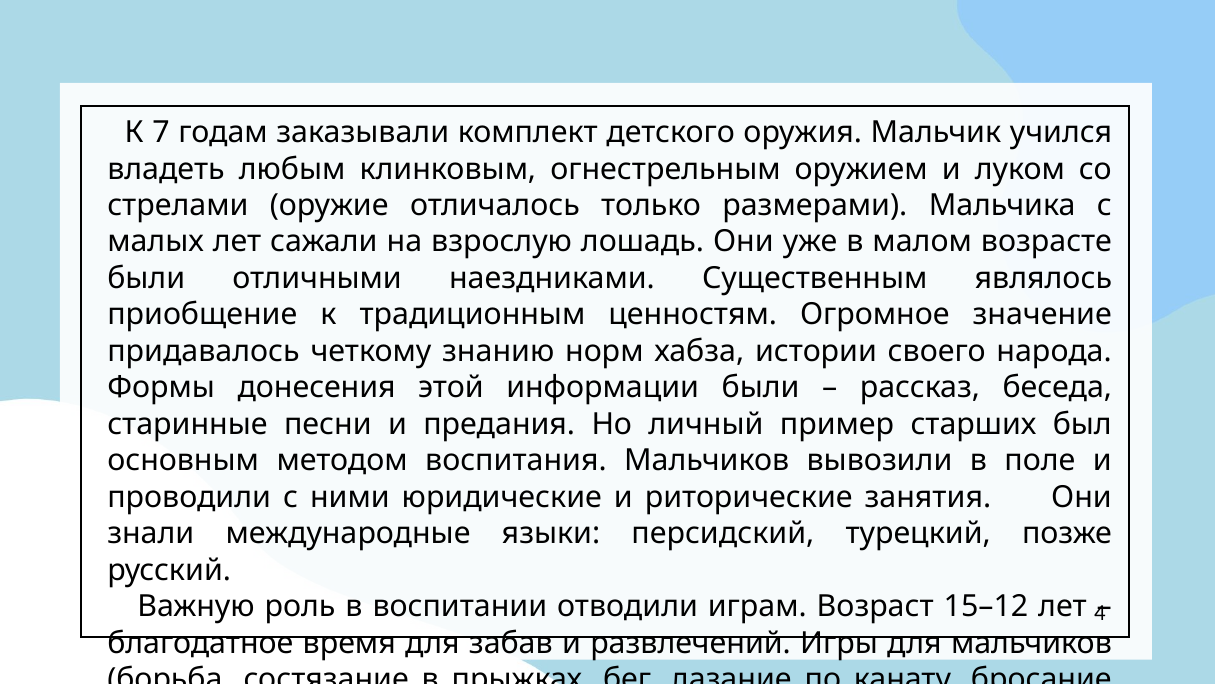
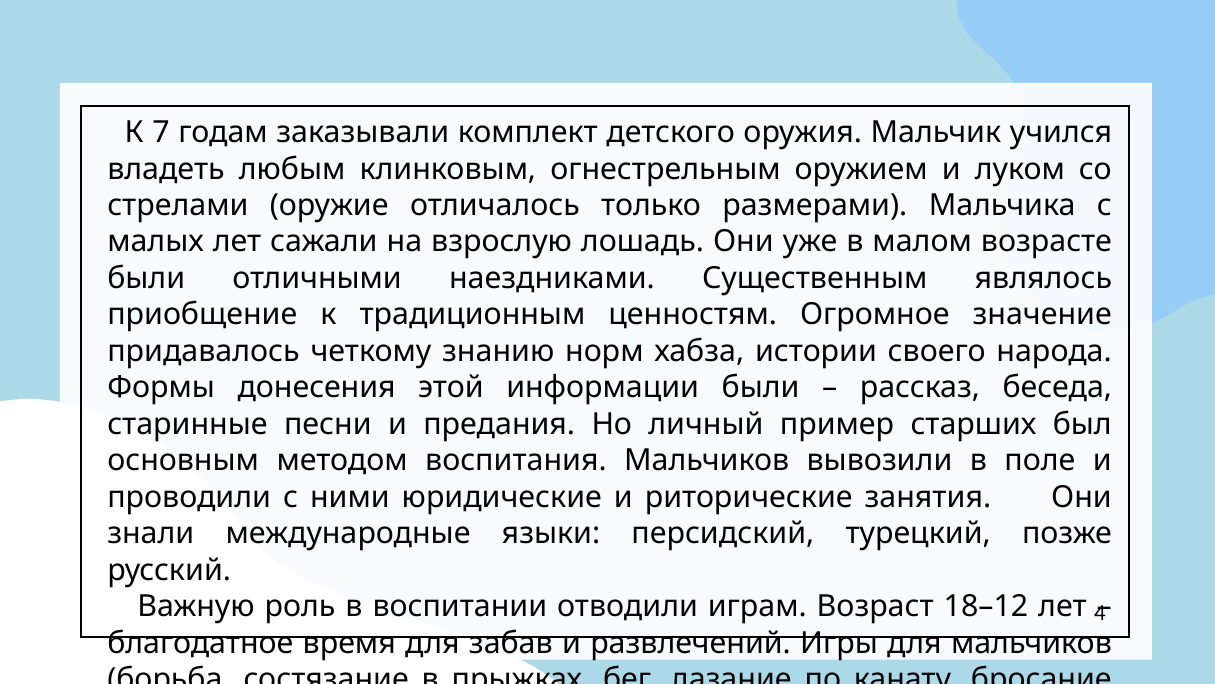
15–12: 15–12 -> 18–12
